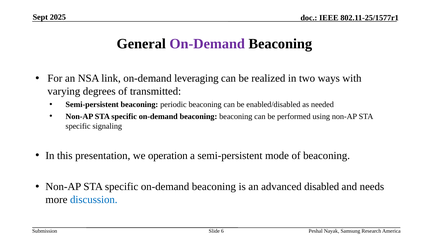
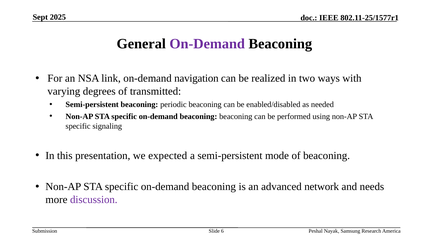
leveraging: leveraging -> navigation
operation: operation -> expected
disabled: disabled -> network
discussion colour: blue -> purple
